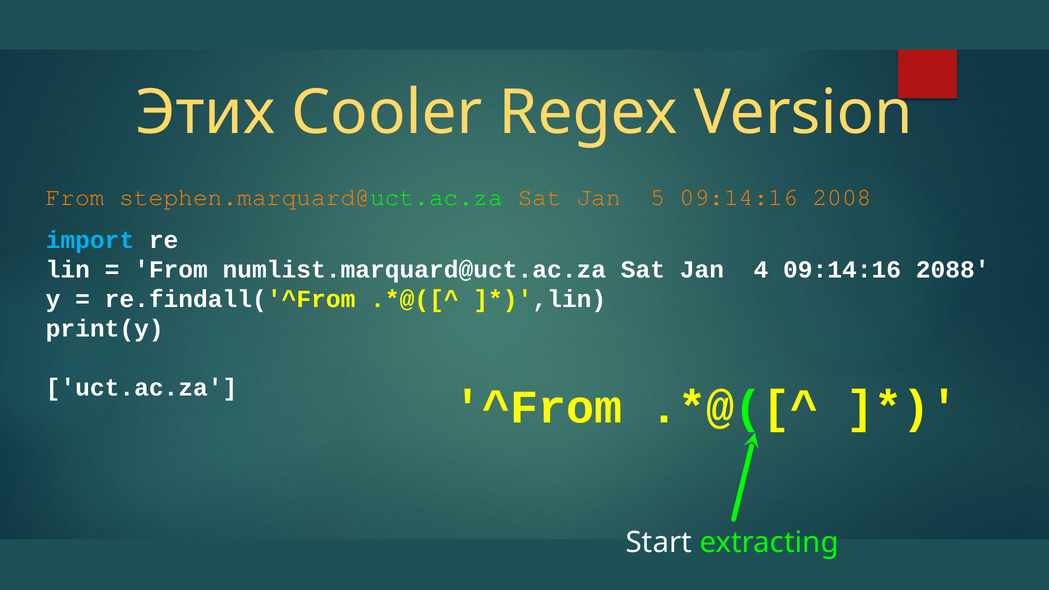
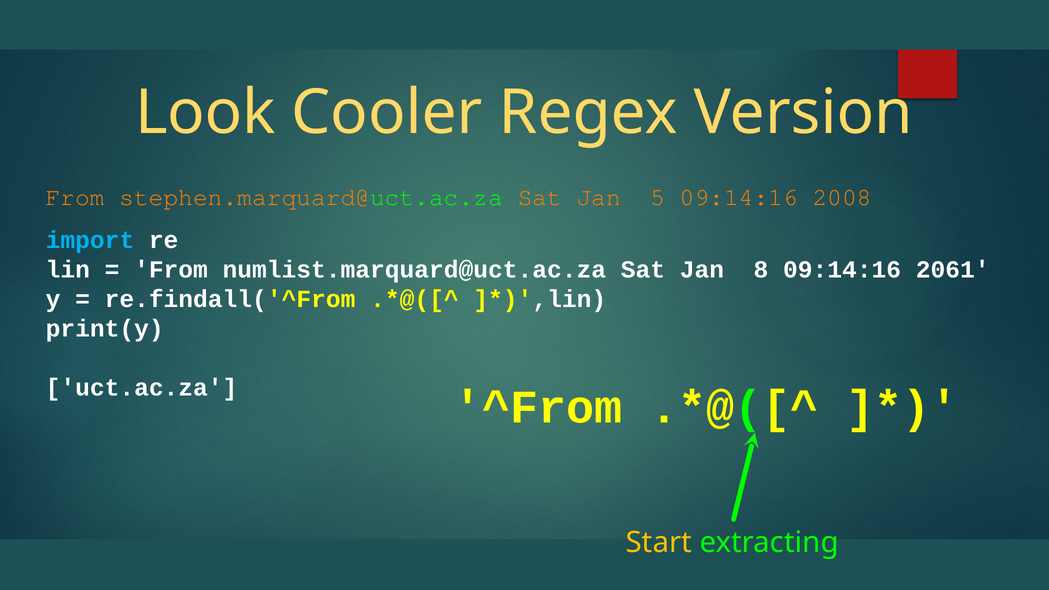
Этих: Этих -> Look
4: 4 -> 8
2088: 2088 -> 2061
Start colour: white -> yellow
